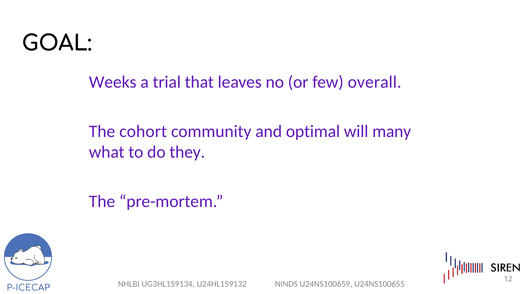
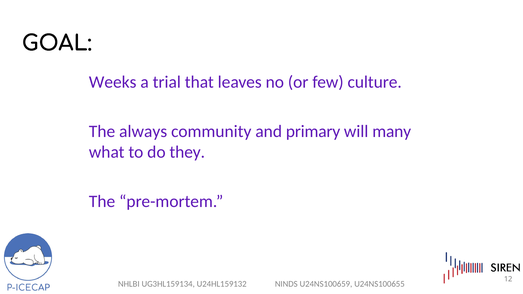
overall: overall -> culture
cohort: cohort -> always
optimal: optimal -> primary
